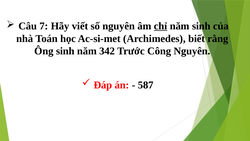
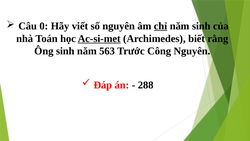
7: 7 -> 0
Ac-si-met underline: none -> present
342: 342 -> 563
587: 587 -> 288
